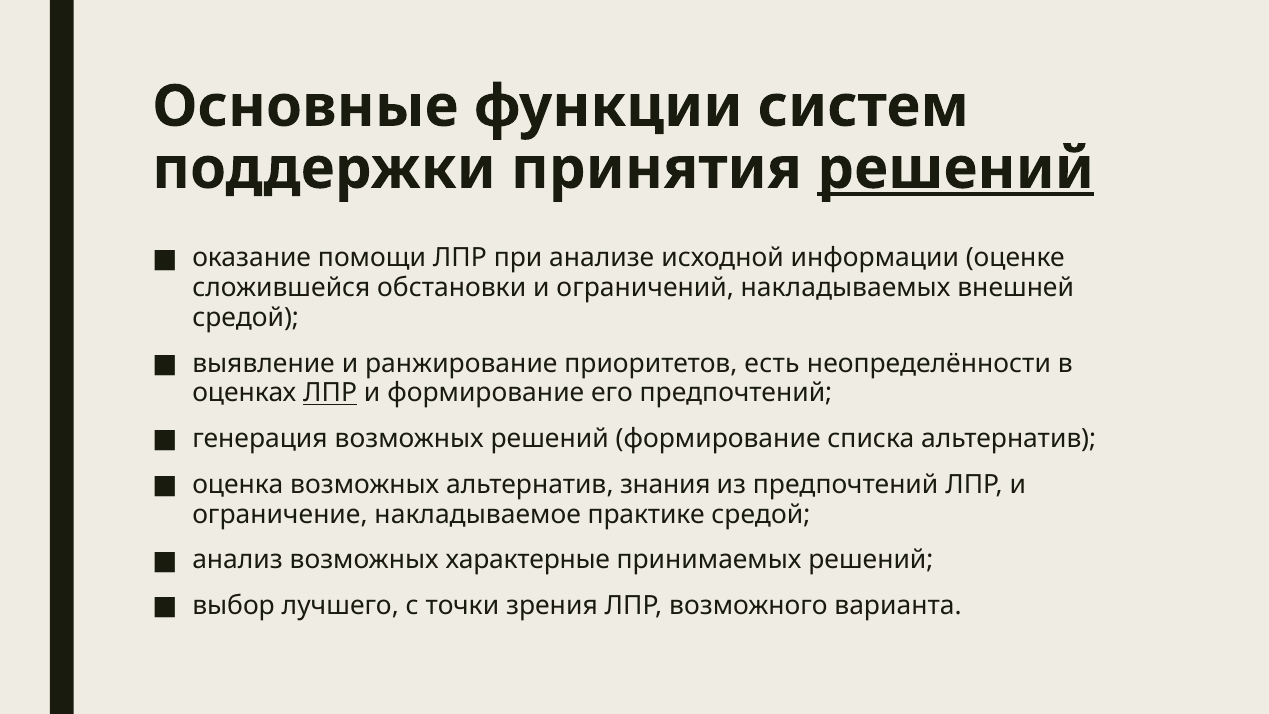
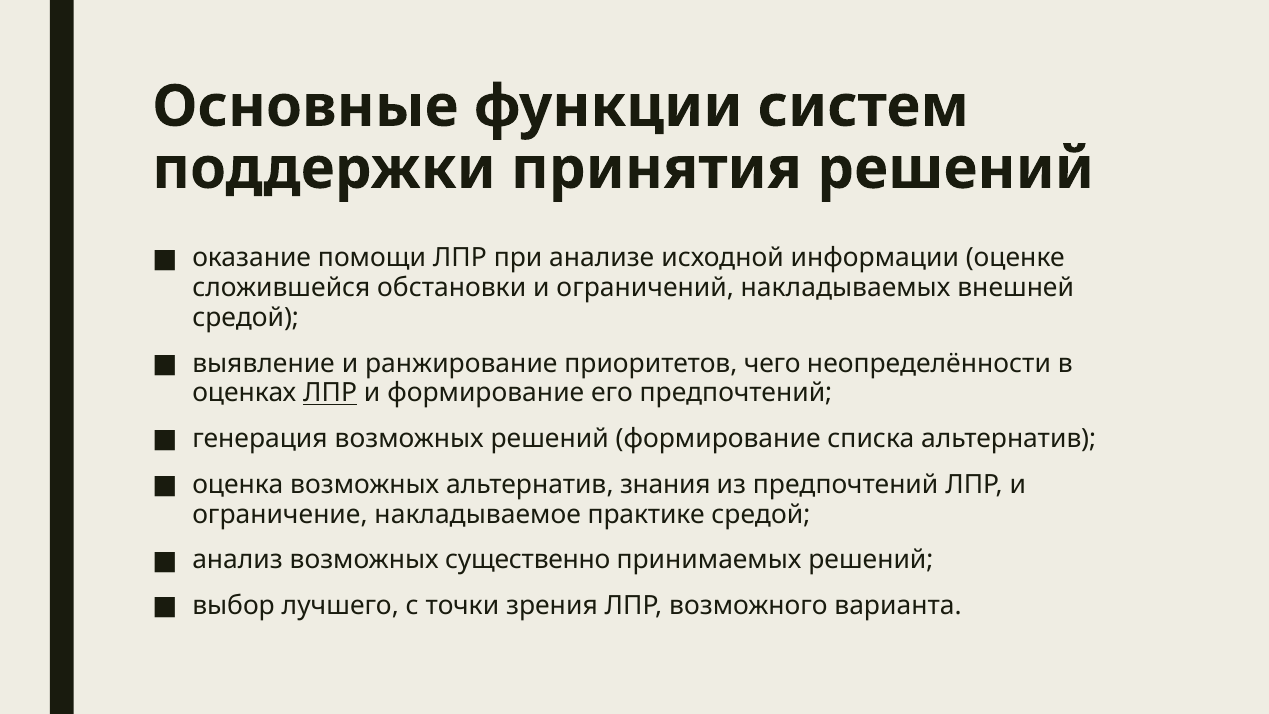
решений at (956, 169) underline: present -> none
есть: есть -> чего
характерные: характерные -> существенно
